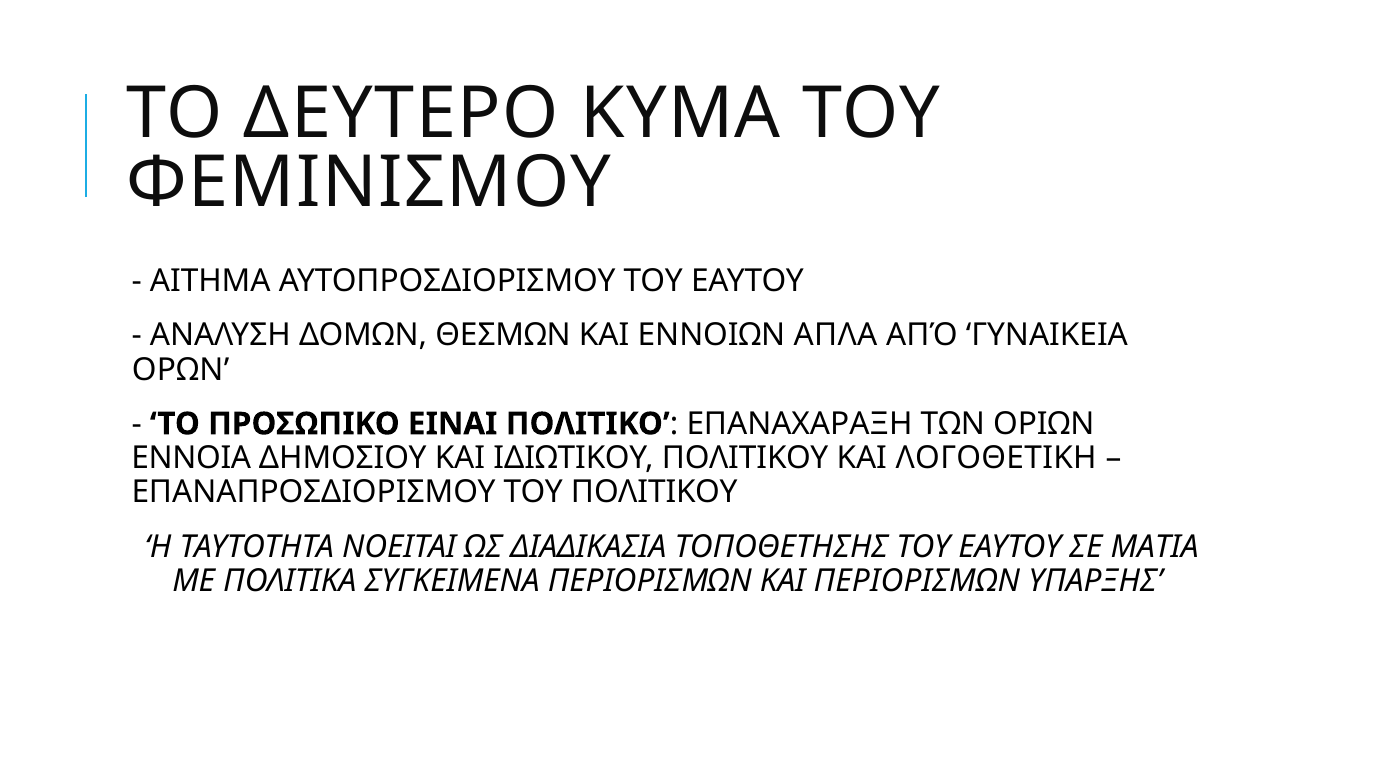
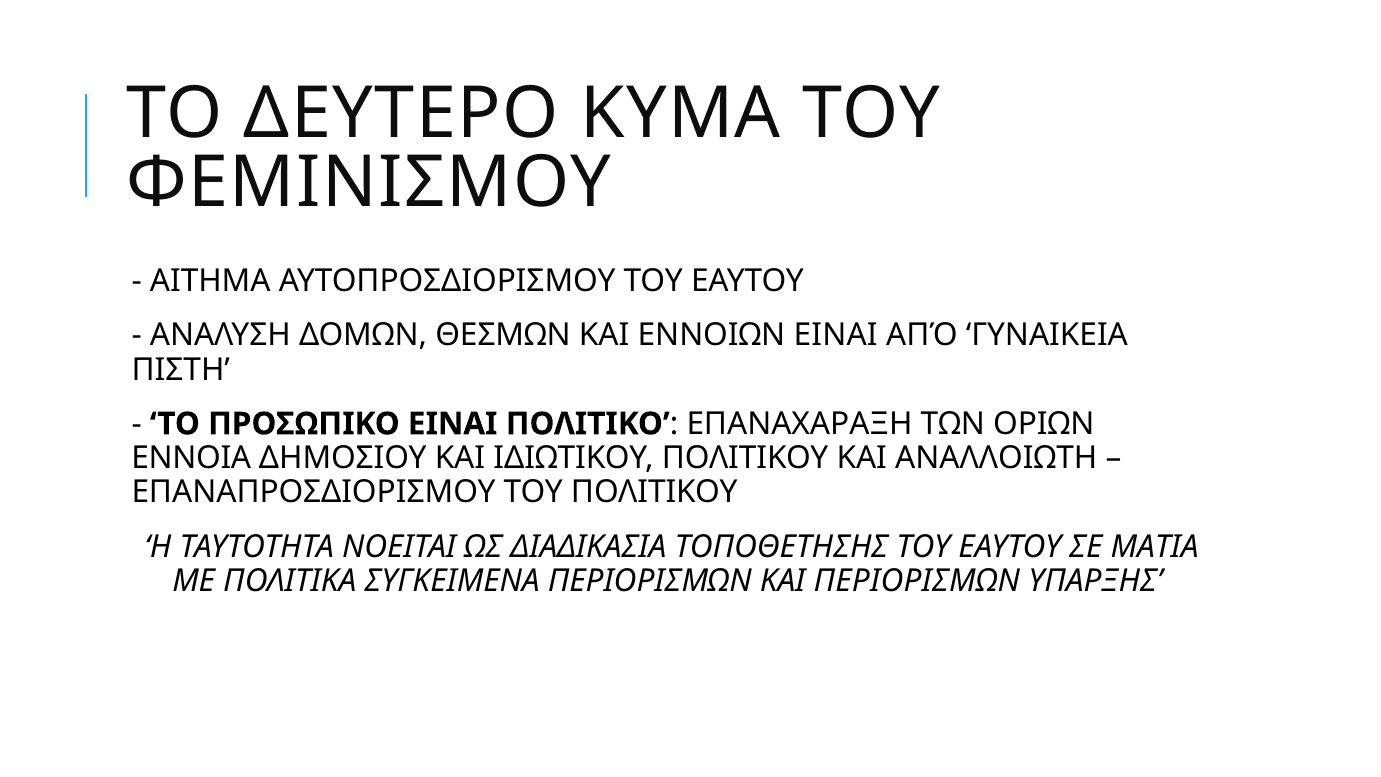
ΕΝΝΟΙΩΝ ΑΠΛΑ: ΑΠΛΑ -> ΕΙΝΑΙ
ΟΡΩΝ: ΟΡΩΝ -> ΠΙΣΤΗ
ΛΟΓΟΘΕΤΙΚΗ: ΛΟΓΟΘΕΤΙΚΗ -> ΑΝΑΛΛΟΙΩΤΗ
